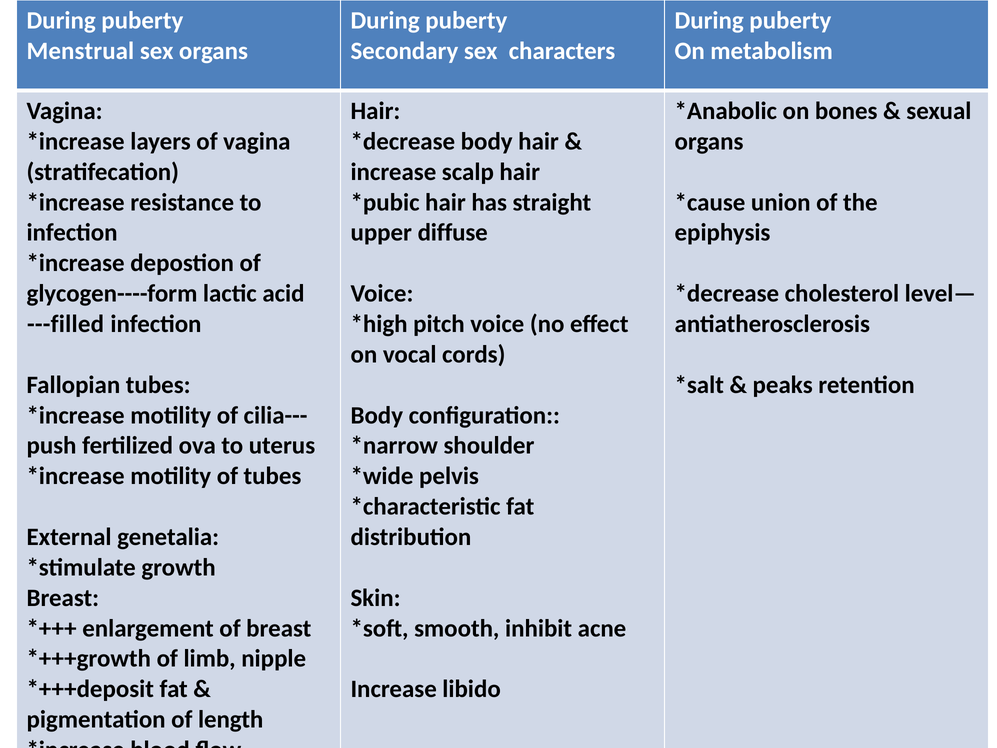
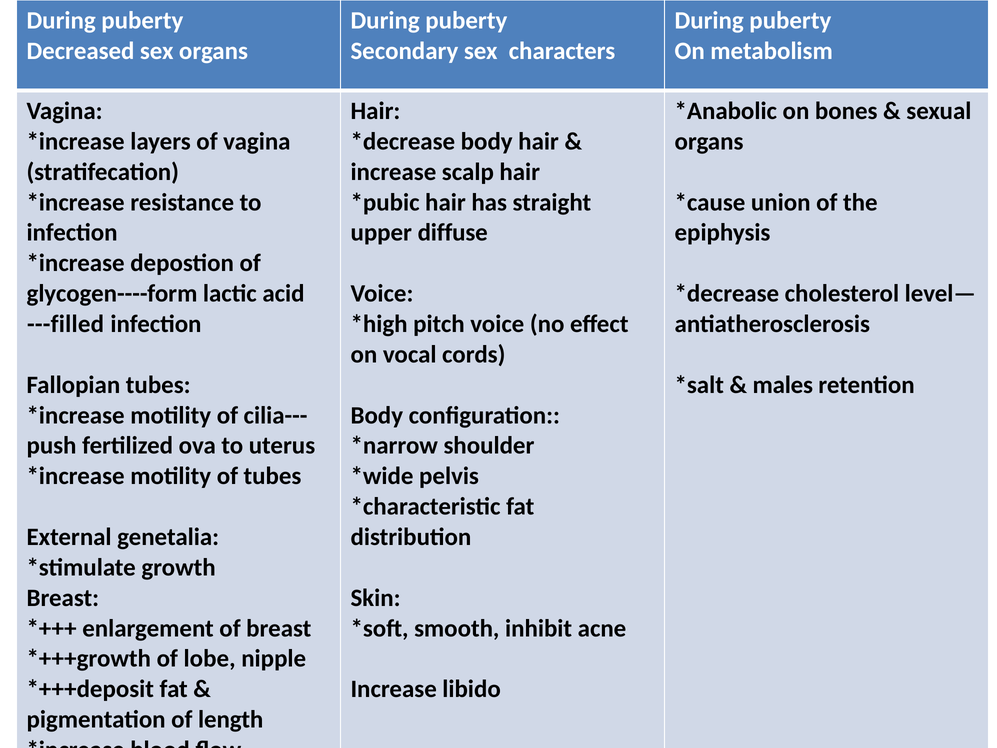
Menstrual: Menstrual -> Decreased
peaks: peaks -> males
limb: limb -> lobe
